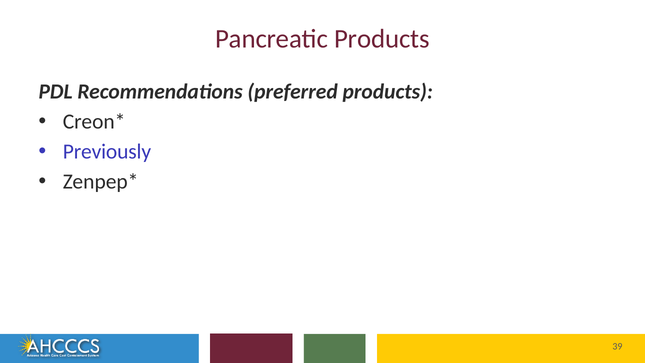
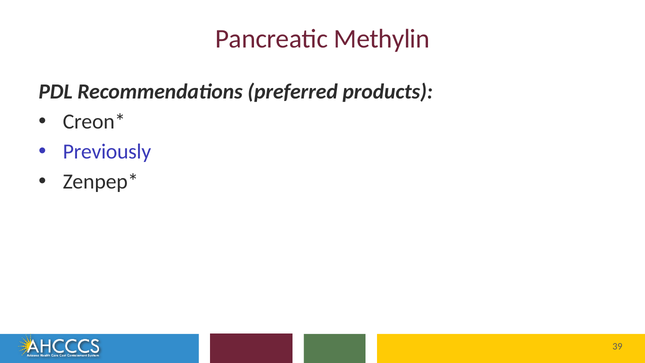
Pancreatic Products: Products -> Methylin
